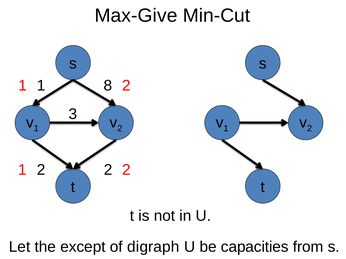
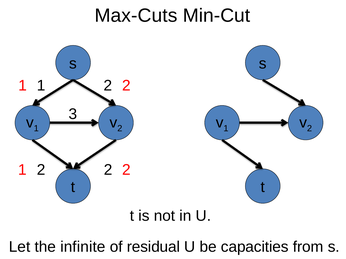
Max-Give: Max-Give -> Max-Cuts
8 at (108, 86): 8 -> 2
except: except -> infinite
digraph: digraph -> residual
